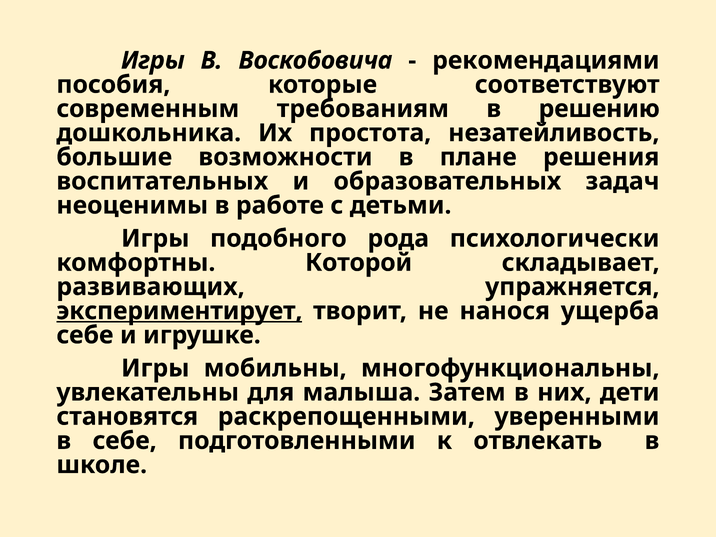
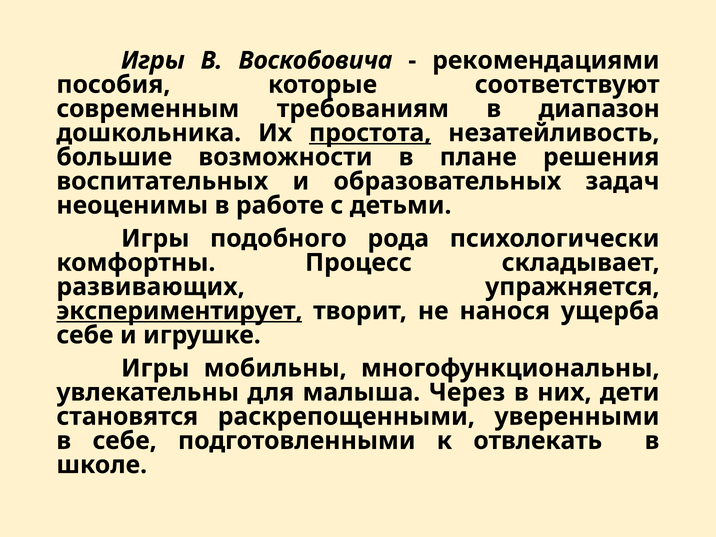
решению: решению -> диапазон
простота underline: none -> present
Которой: Которой -> Процесс
Затем: Затем -> Через
